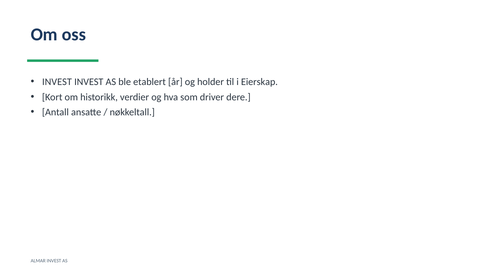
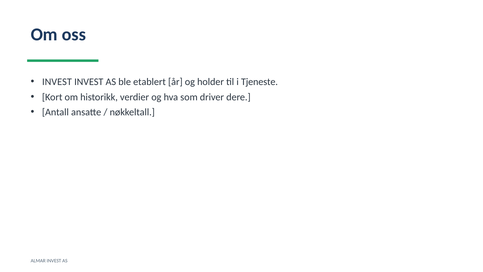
Eierskap: Eierskap -> Tjeneste
